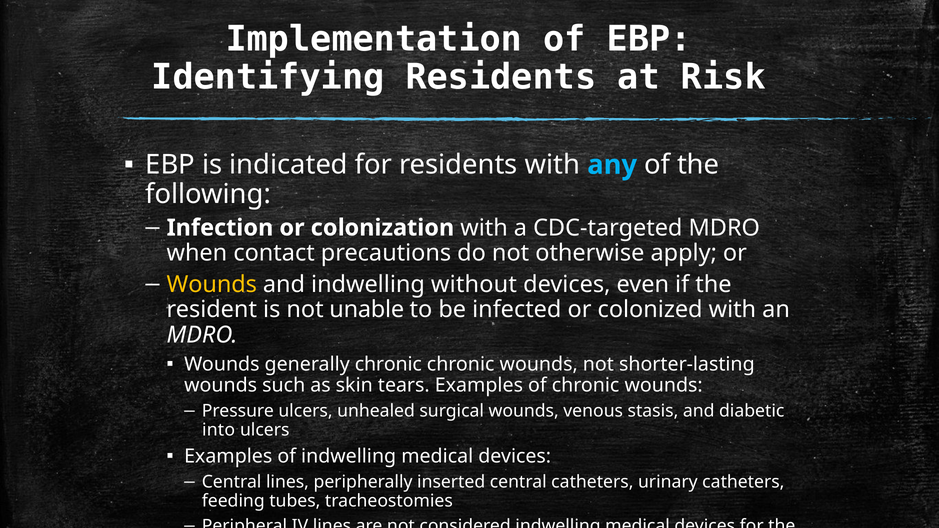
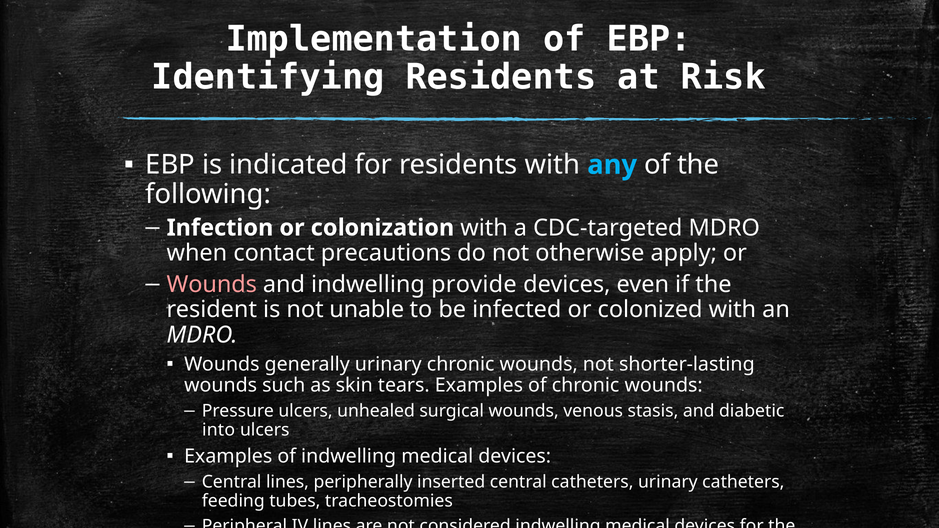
Wounds at (212, 284) colour: yellow -> pink
without: without -> provide
generally chronic: chronic -> urinary
